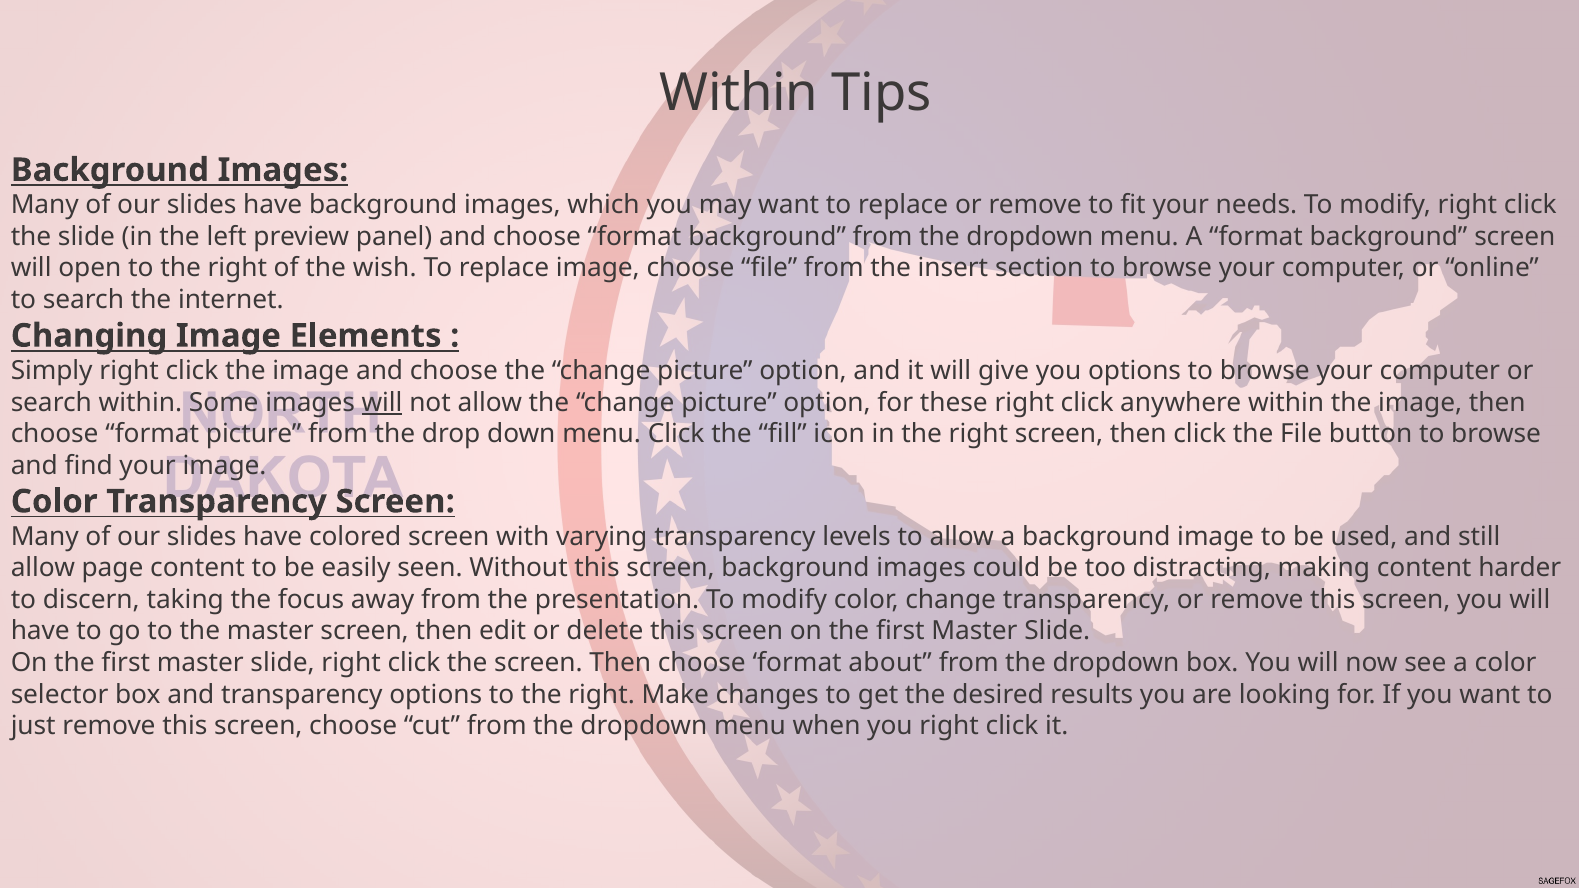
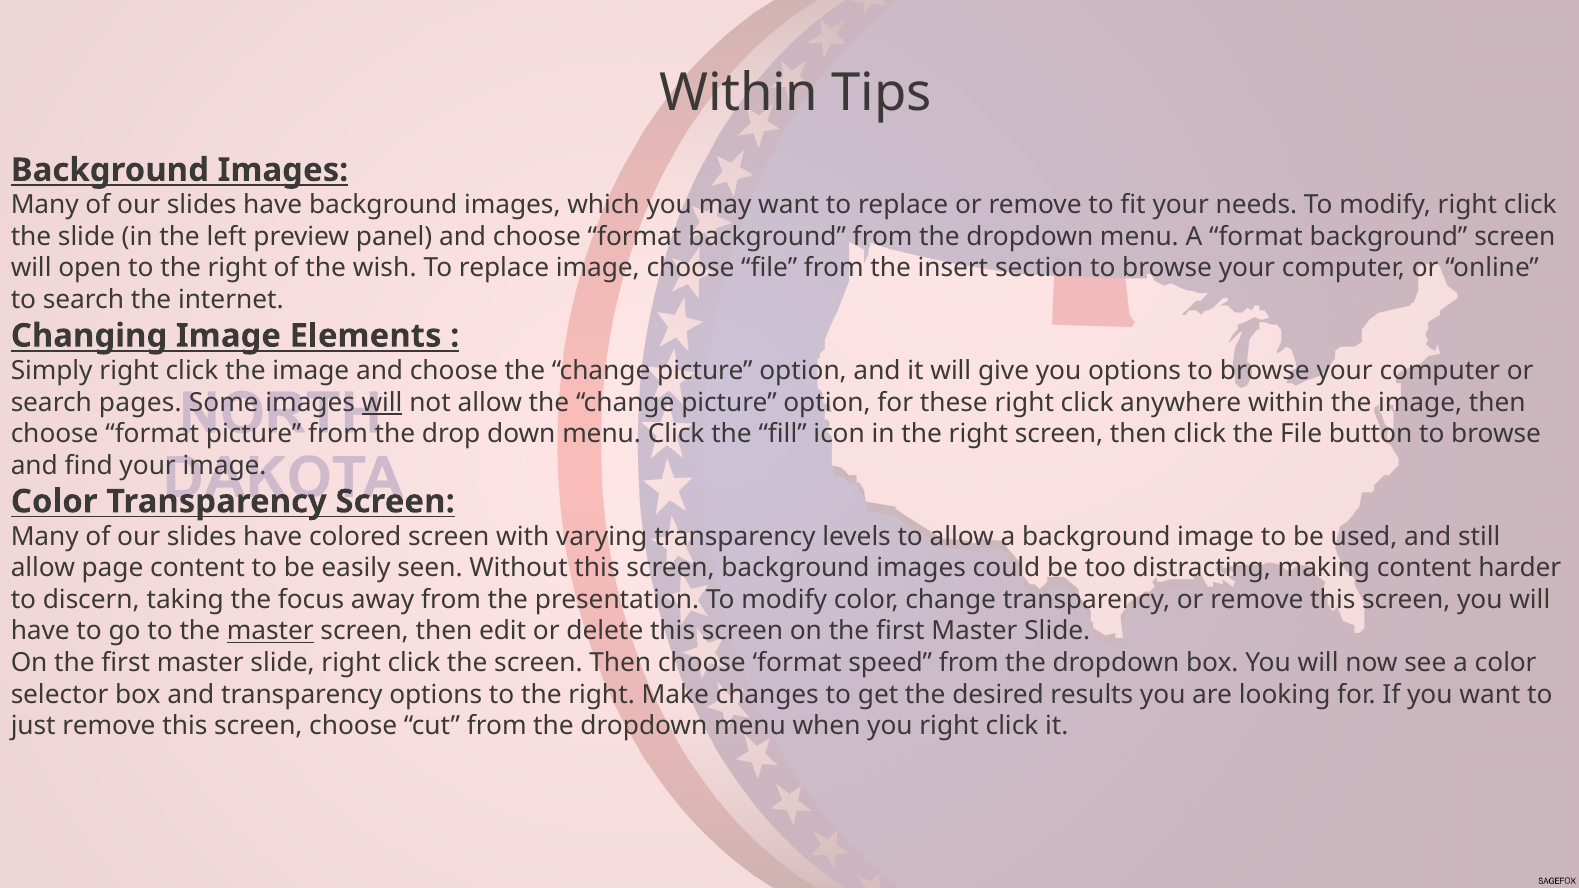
search within: within -> pages
master at (270, 631) underline: none -> present
about: about -> speed
